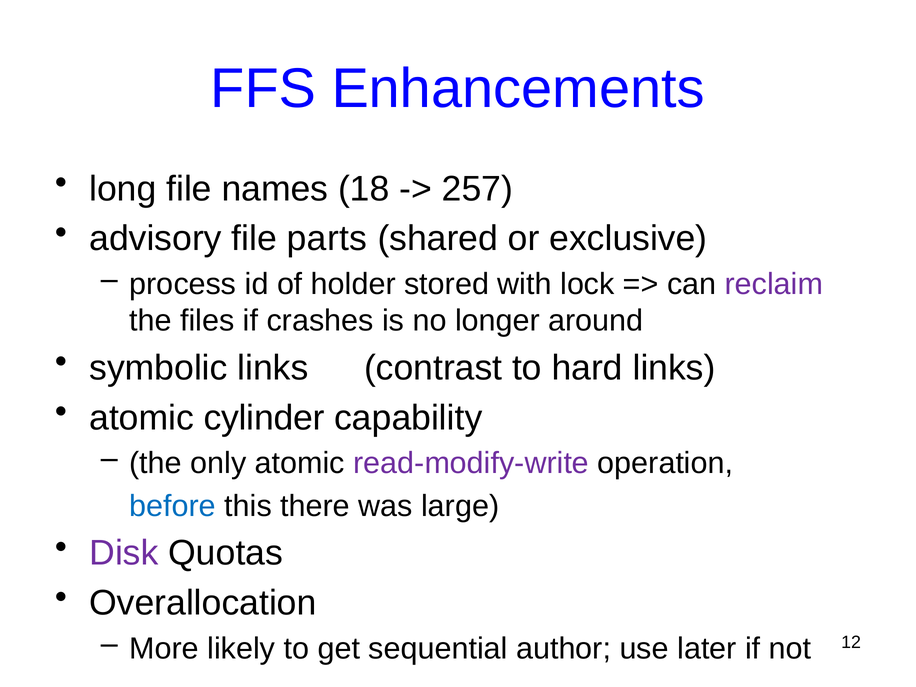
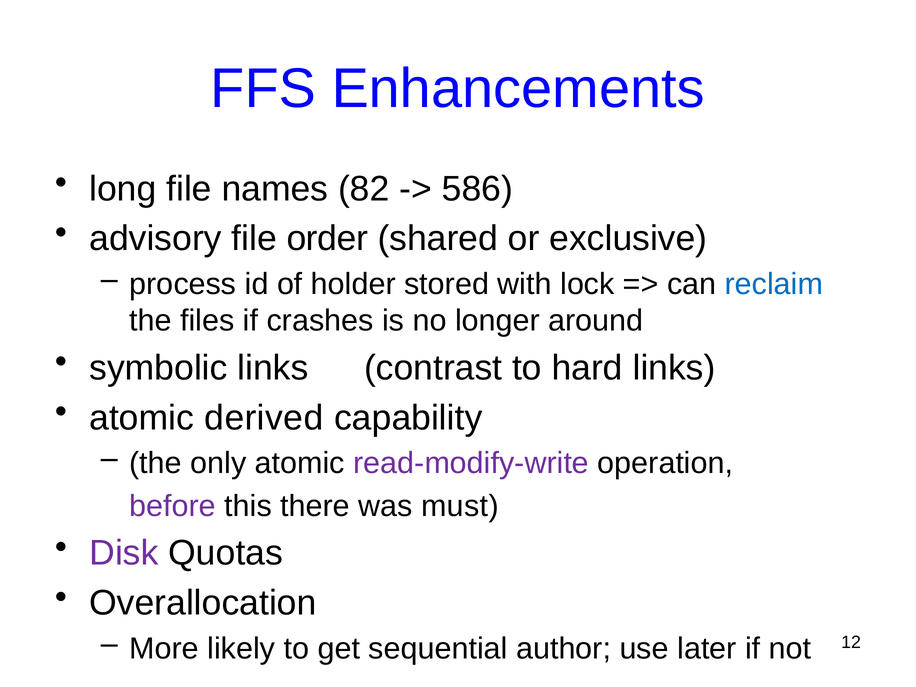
18: 18 -> 82
257: 257 -> 586
parts: parts -> order
reclaim colour: purple -> blue
cylinder: cylinder -> derived
before colour: blue -> purple
large: large -> must
